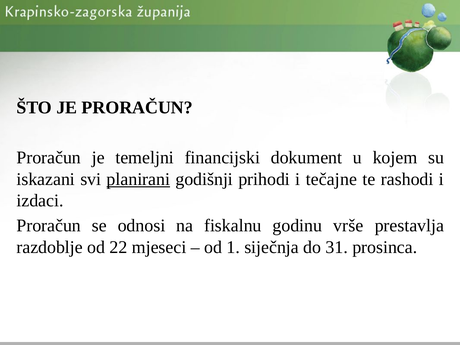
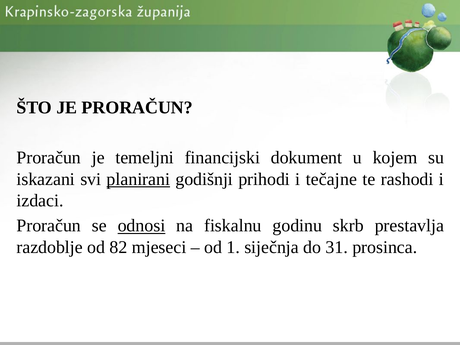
odnosi underline: none -> present
vrše: vrše -> skrb
22: 22 -> 82
